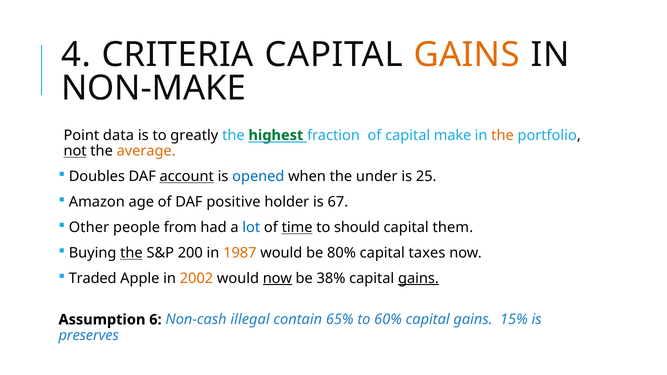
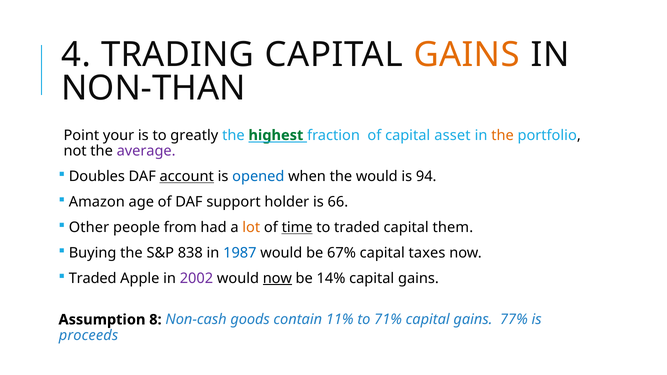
CRITERIA: CRITERIA -> TRADING
NON-MAKE: NON-MAKE -> NON-THAN
data: data -> your
make: make -> asset
not underline: present -> none
average colour: orange -> purple
the under: under -> would
25: 25 -> 94
positive: positive -> support
67: 67 -> 66
lot colour: blue -> orange
to should: should -> traded
the at (131, 253) underline: present -> none
200: 200 -> 838
1987 colour: orange -> blue
80%: 80% -> 67%
2002 colour: orange -> purple
38%: 38% -> 14%
gains at (418, 279) underline: present -> none
6: 6 -> 8
illegal: illegal -> goods
65%: 65% -> 11%
60%: 60% -> 71%
15%: 15% -> 77%
preserves: preserves -> proceeds
